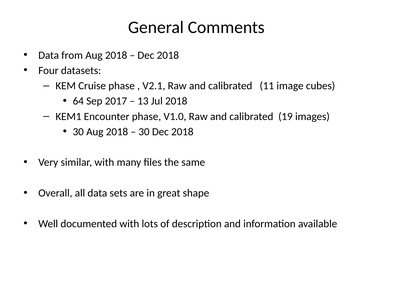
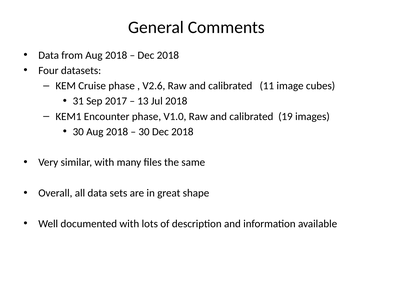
V2.1: V2.1 -> V2.6
64: 64 -> 31
